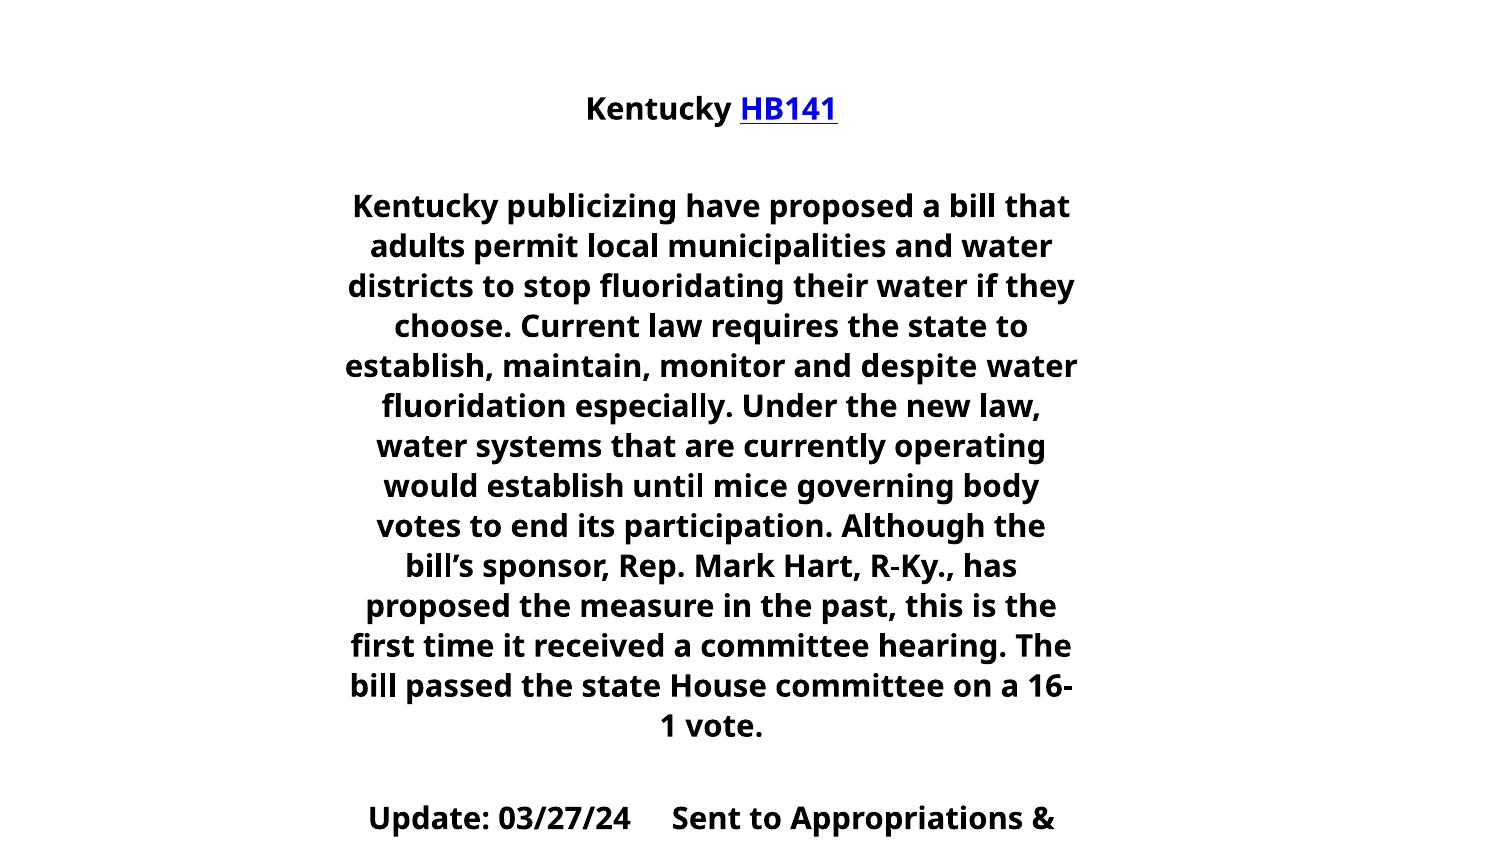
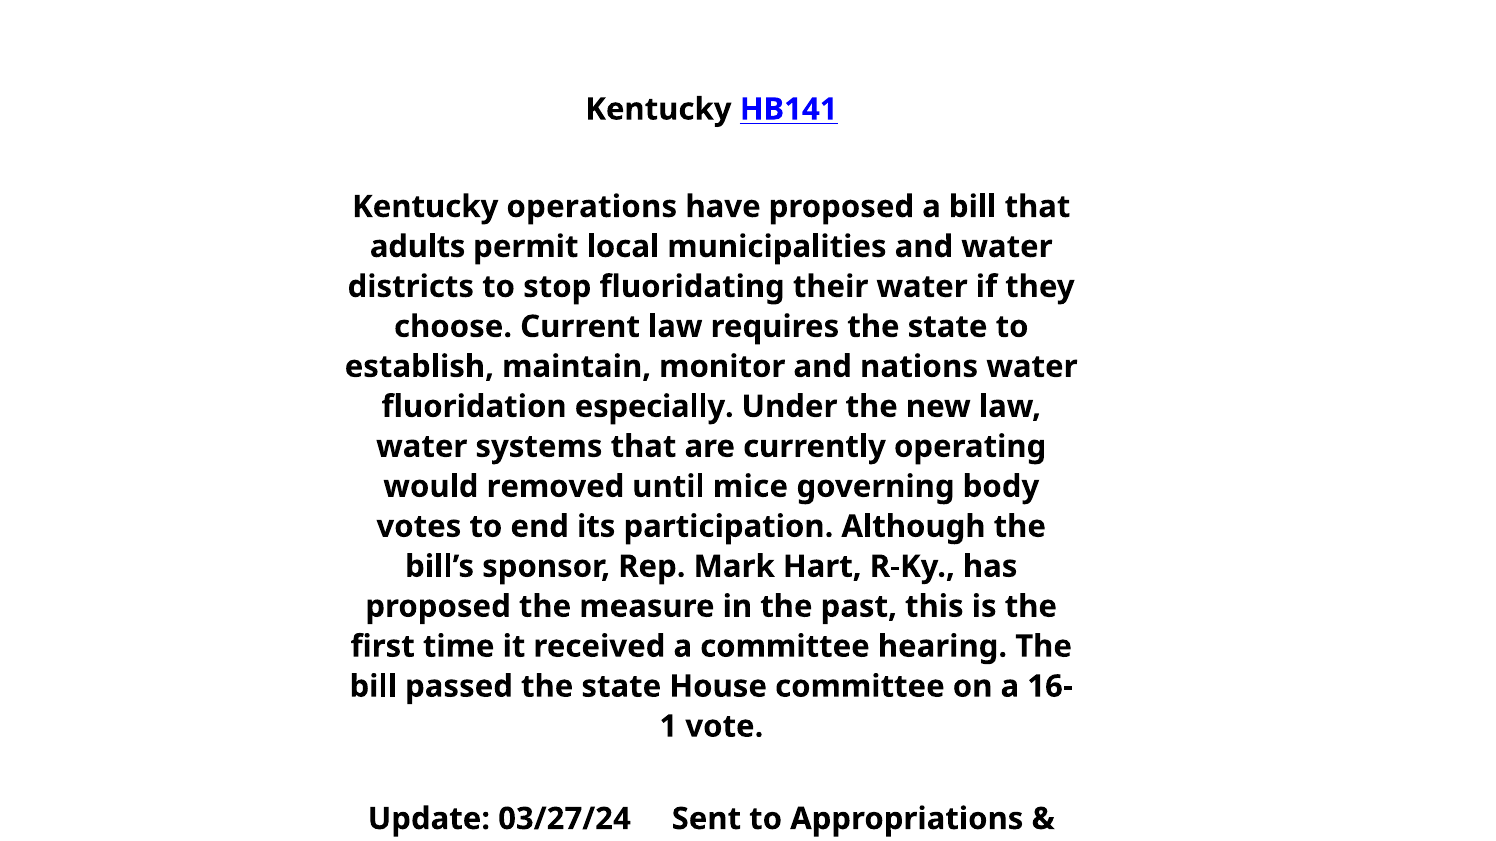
publicizing: publicizing -> operations
despite: despite -> nations
would establish: establish -> removed
